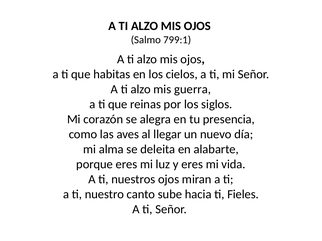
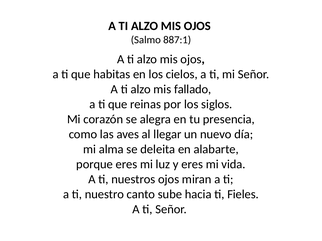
799:1: 799:1 -> 887:1
guerra: guerra -> fallado
